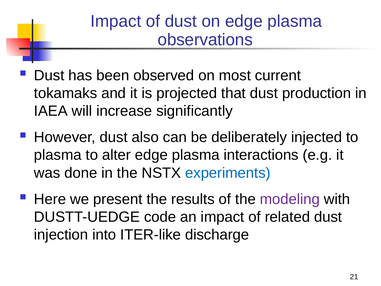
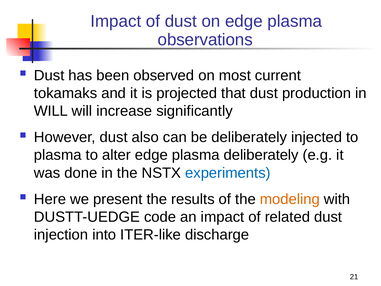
IAEA at (51, 111): IAEA -> WILL
plasma interactions: interactions -> deliberately
modeling colour: purple -> orange
